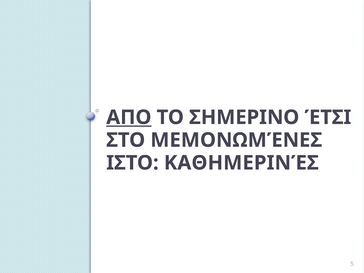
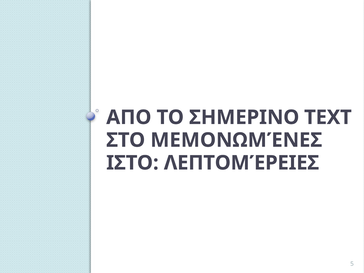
ΑΠΟ underline: present -> none
ΈΤΣΙ: ΈΤΣΙ -> TEXT
ΚΑΘΗΜΕΡΙΝΈΣ: ΚΑΘΗΜΕΡΙΝΈΣ -> ΛΕΠΤΟΜΈΡΕΙΕΣ
